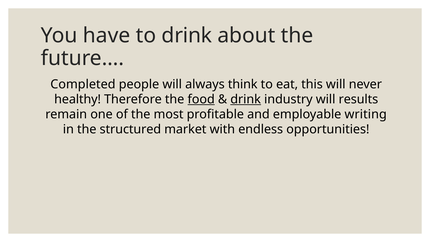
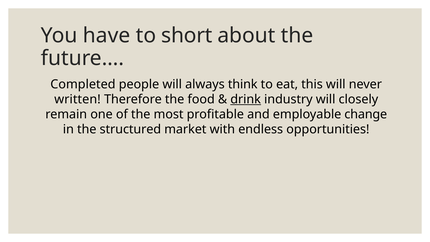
to drink: drink -> short
healthy: healthy -> written
food underline: present -> none
results: results -> closely
writing: writing -> change
